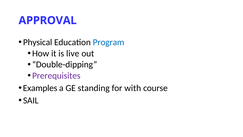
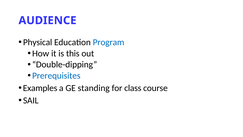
APPROVAL: APPROVAL -> AUDIENCE
live: live -> this
Prerequisites colour: purple -> blue
with: with -> class
